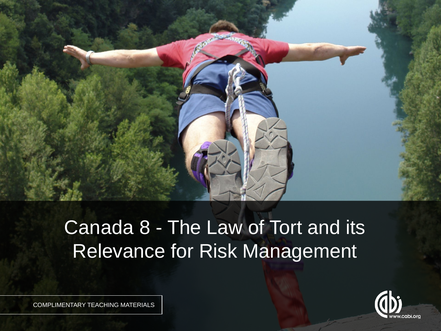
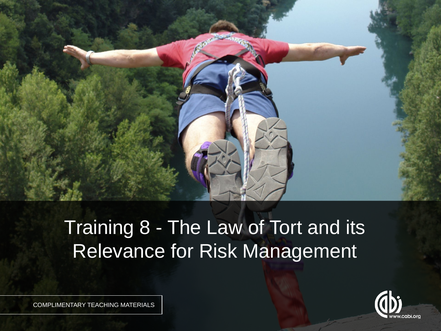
Canada: Canada -> Training
